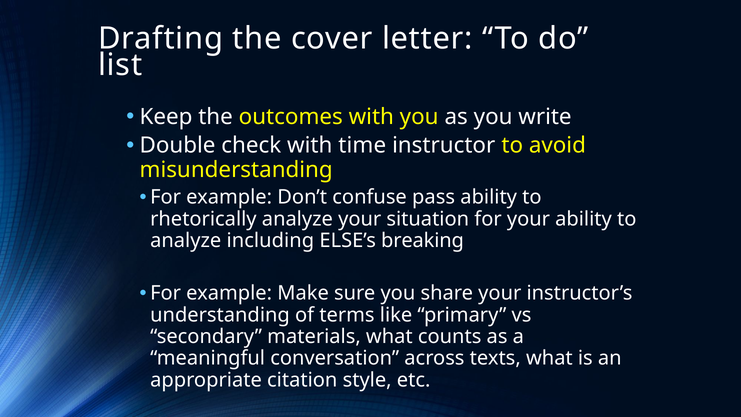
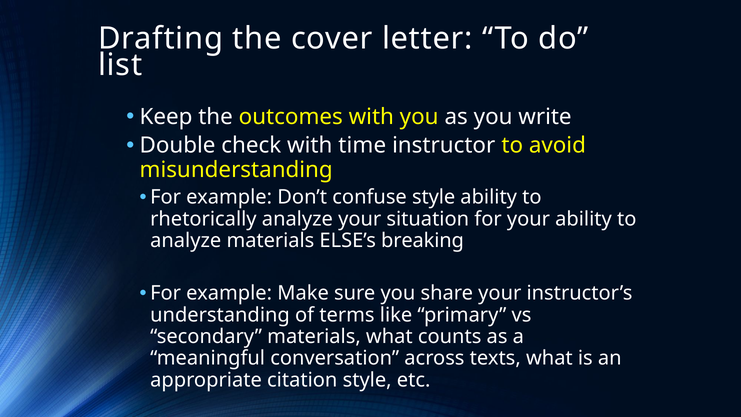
confuse pass: pass -> style
analyze including: including -> materials
